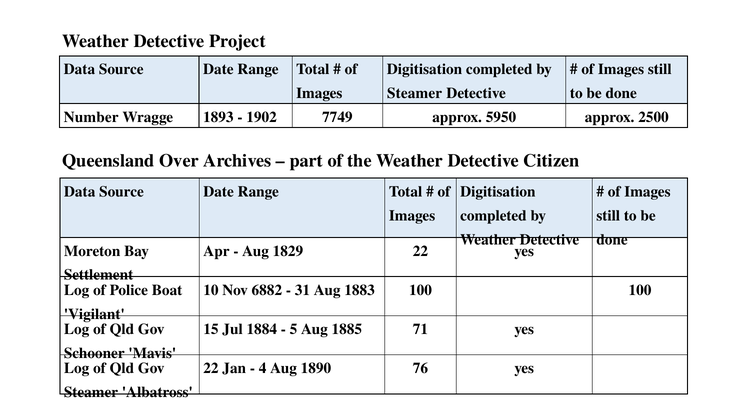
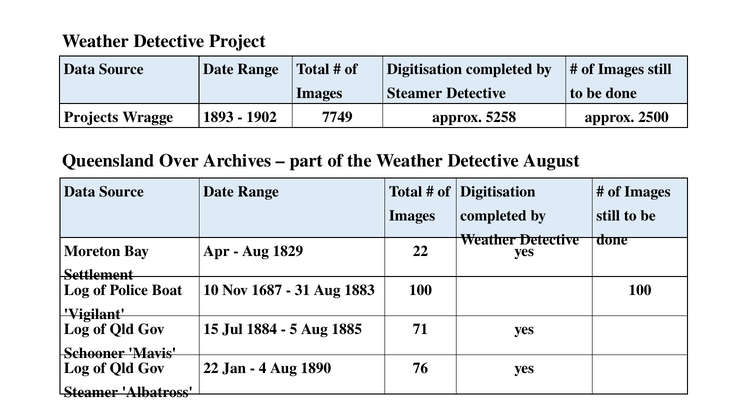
Number: Number -> Projects
5950: 5950 -> 5258
Citizen: Citizen -> August
6882: 6882 -> 1687
